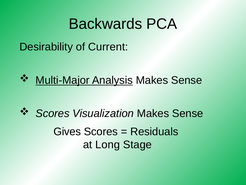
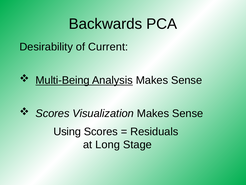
Multi-Major: Multi-Major -> Multi-Being
Gives: Gives -> Using
